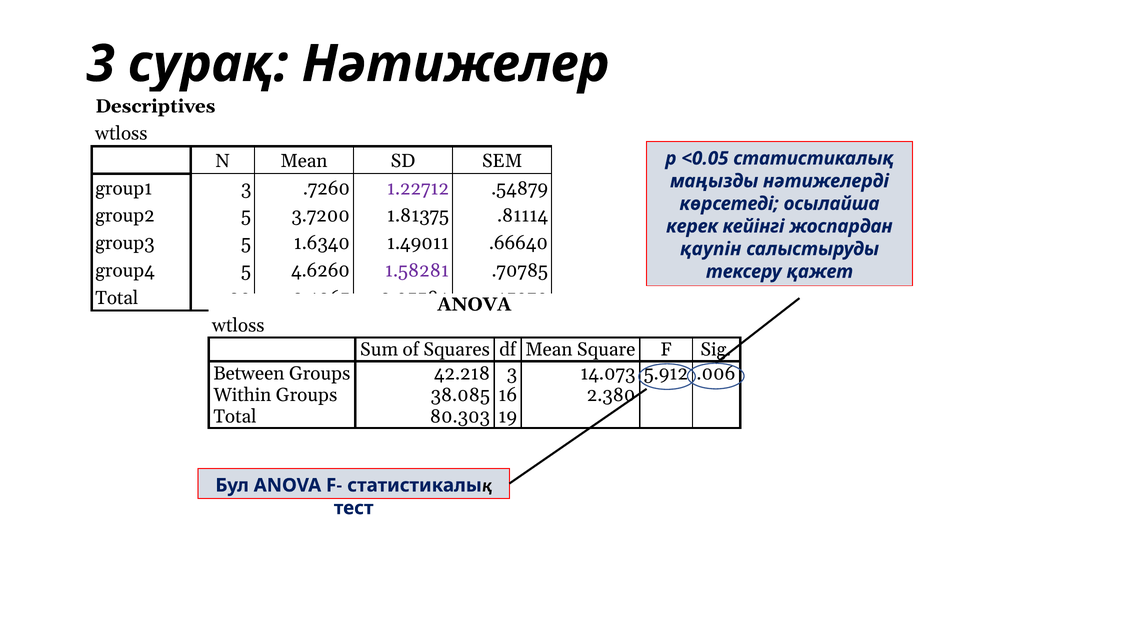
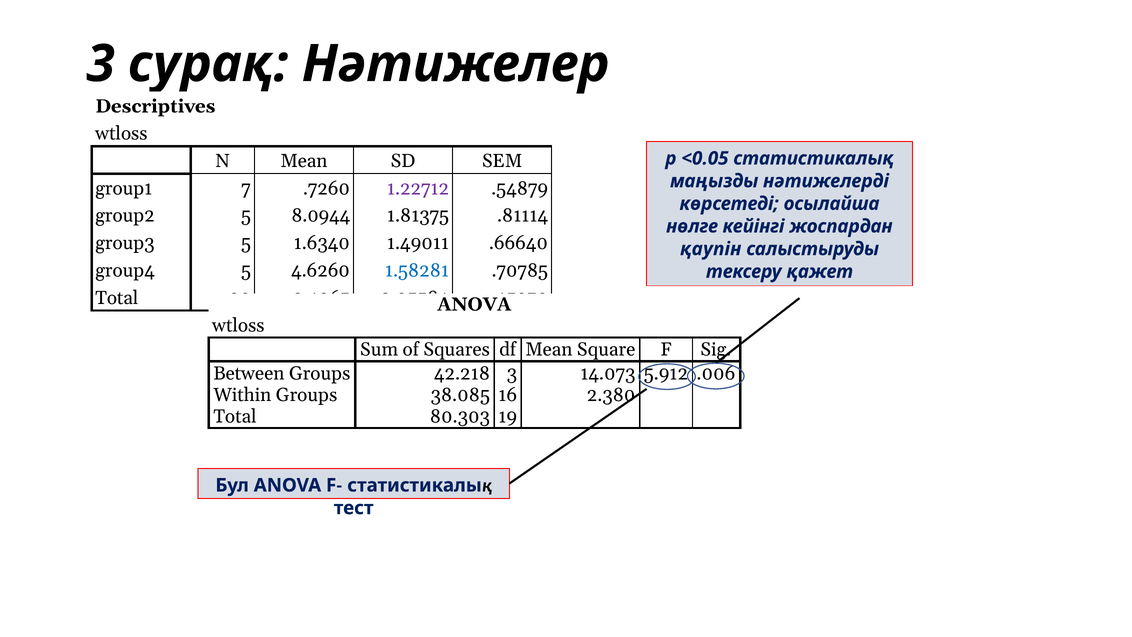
group1 3: 3 -> 7
3.7200: 3.7200 -> 8.0944
керек: керек -> нөлге
1.58281 colour: purple -> blue
